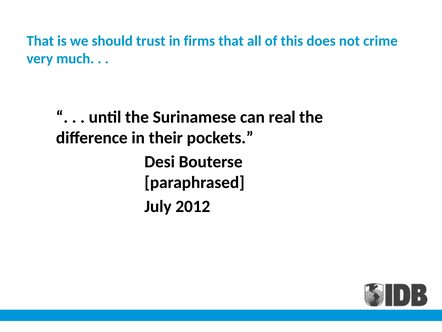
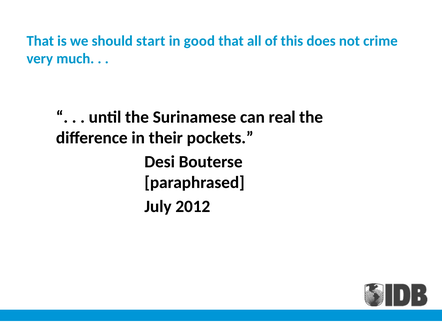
trust: trust -> start
firms: firms -> good
